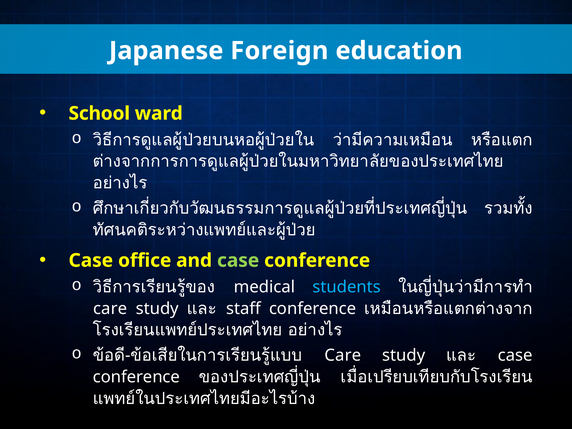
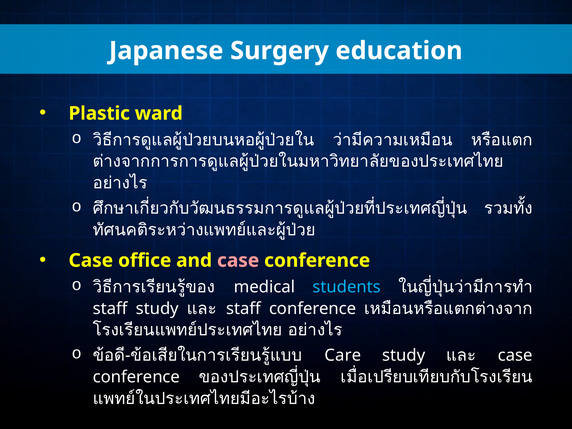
Foreign: Foreign -> Surgery
School: School -> Plastic
case at (238, 260) colour: light green -> pink
care at (110, 309): care -> staff
